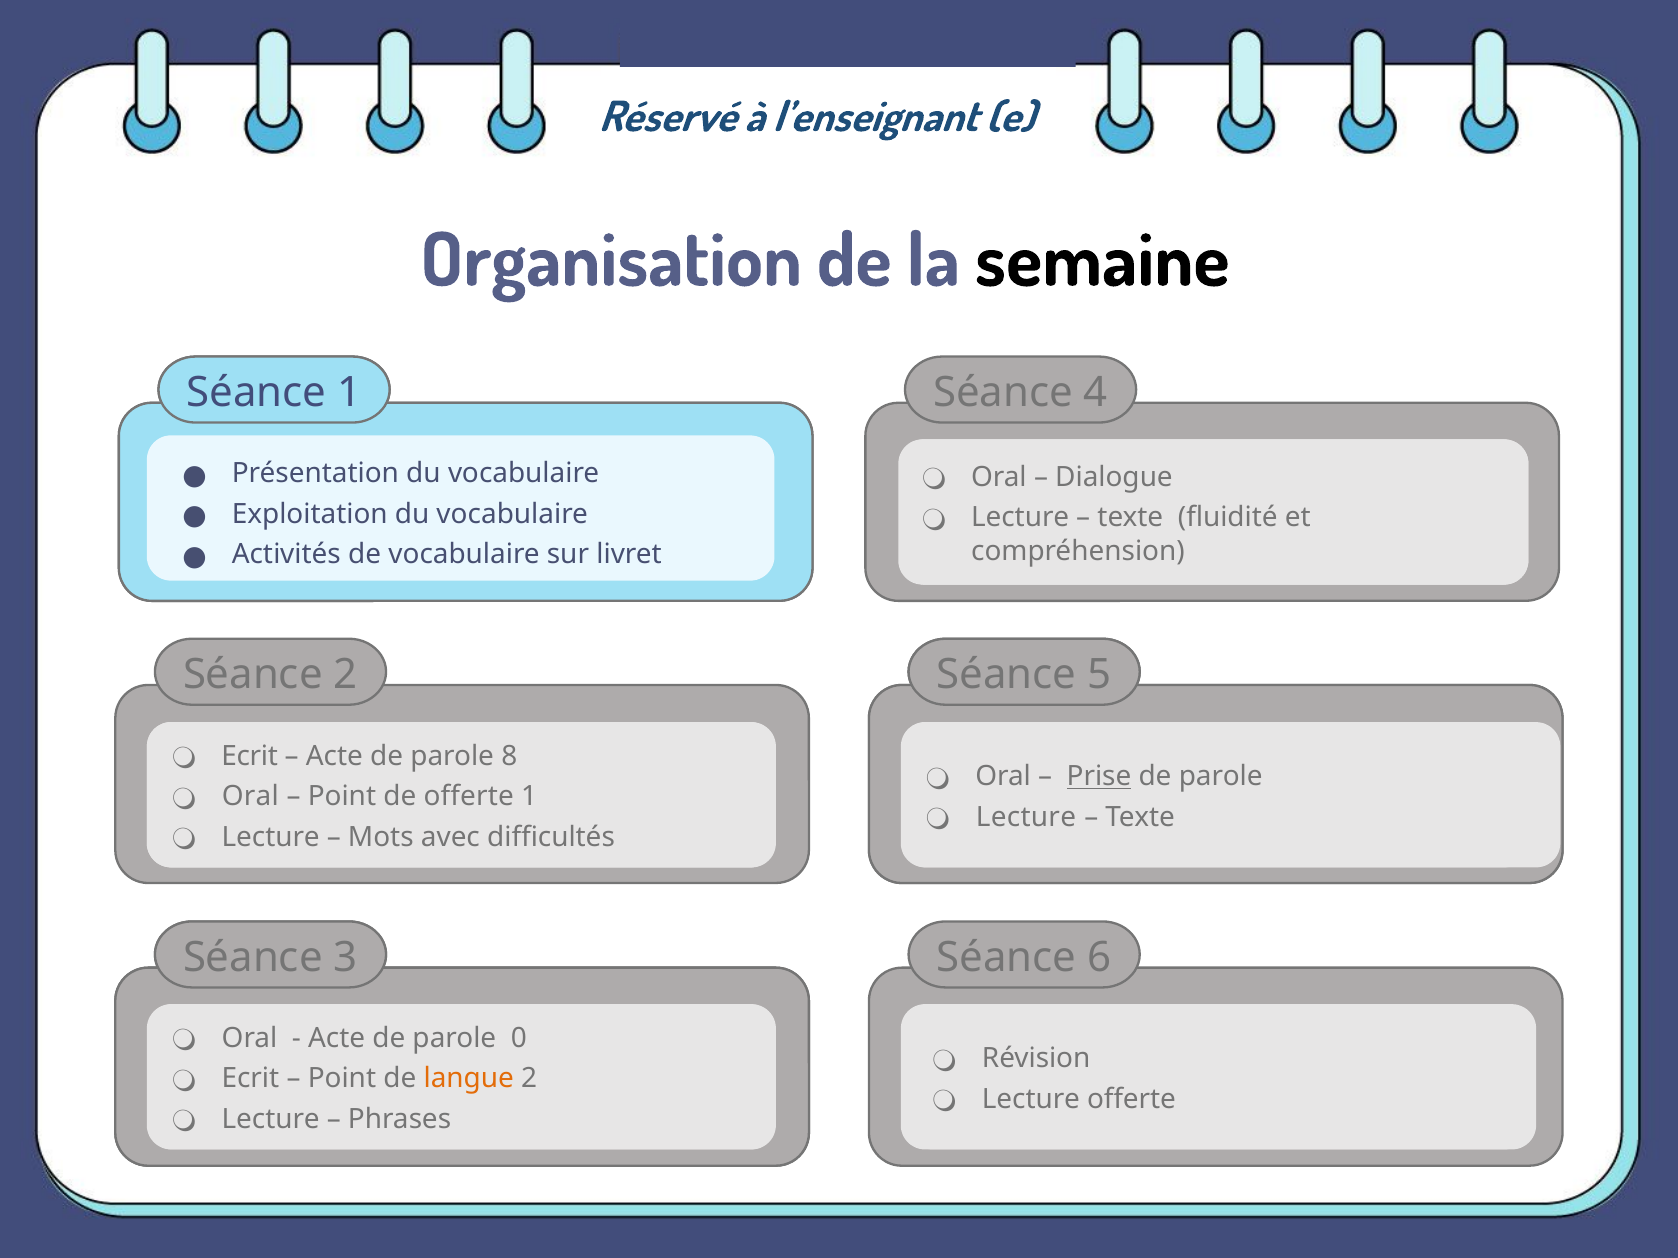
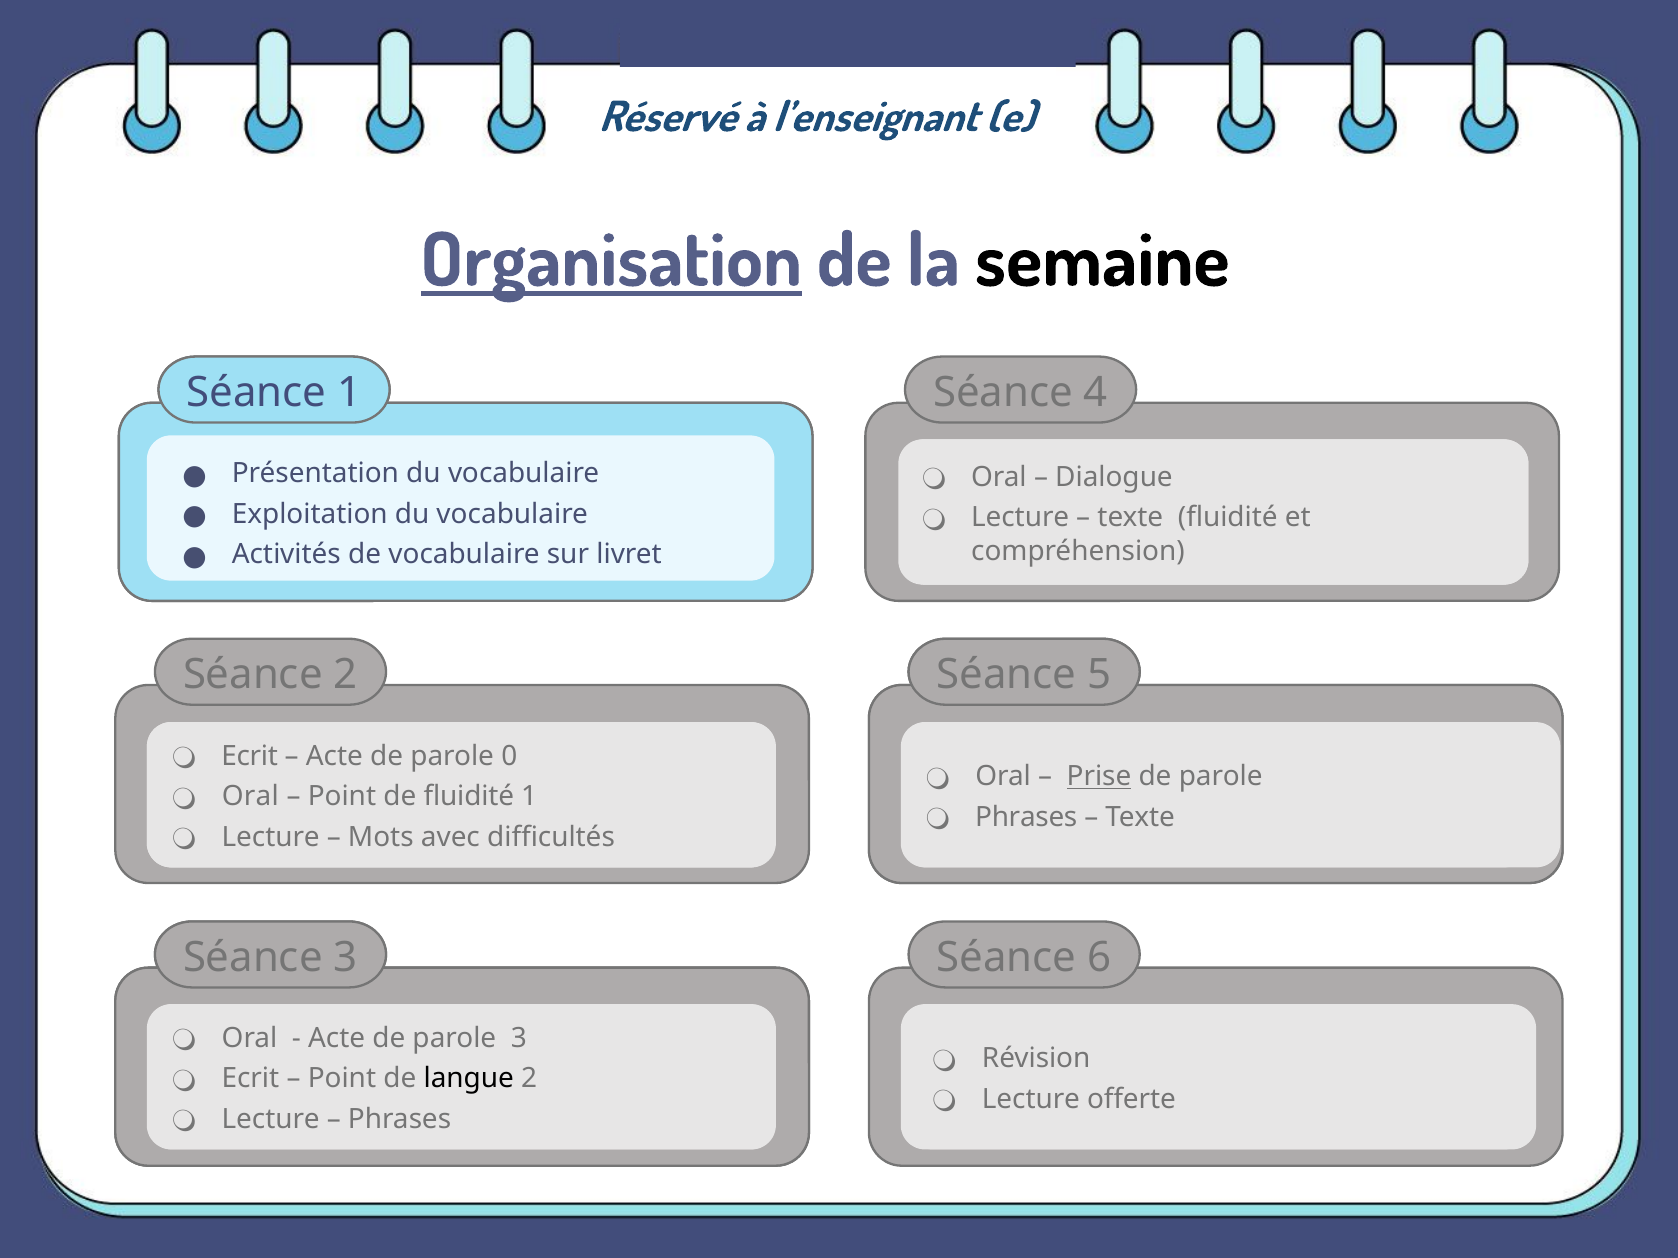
Organisation underline: none -> present
8: 8 -> 0
de offerte: offerte -> fluidité
Lecture at (1026, 817): Lecture -> Phrases
parole 0: 0 -> 3
langue colour: orange -> black
